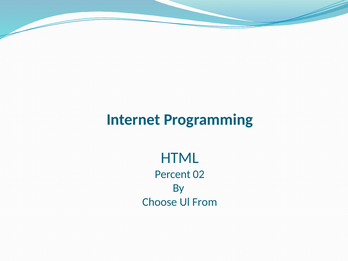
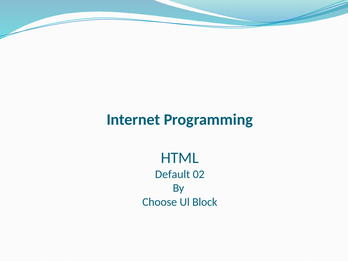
Percent: Percent -> Default
From: From -> Block
